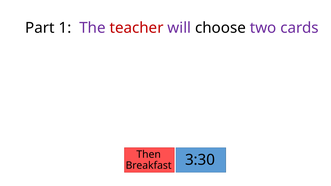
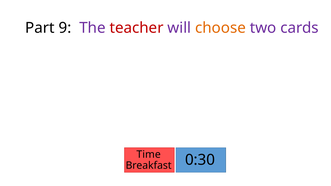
1: 1 -> 9
choose colour: black -> orange
Then: Then -> Time
3:30: 3:30 -> 0:30
